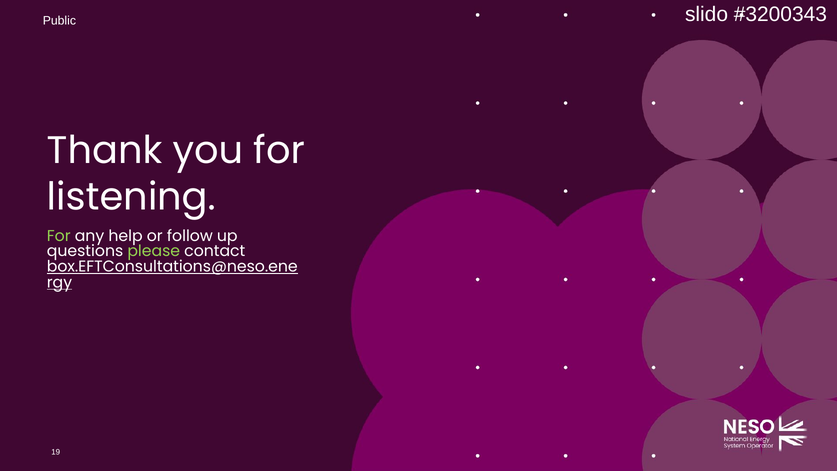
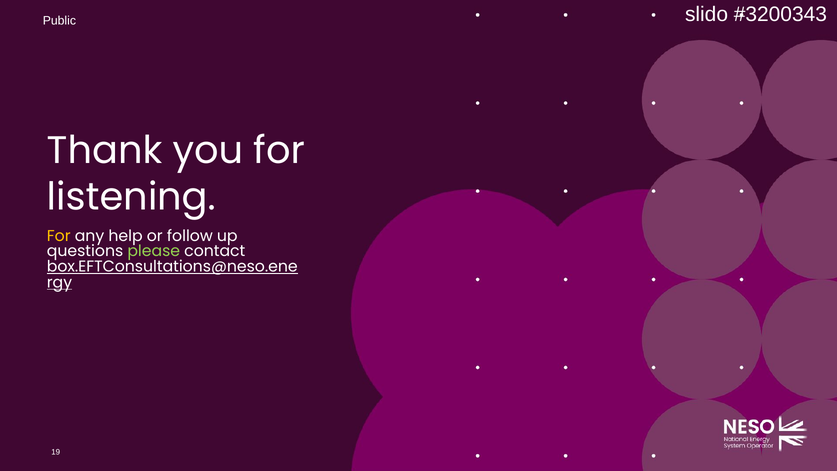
For at (59, 236) colour: light green -> yellow
